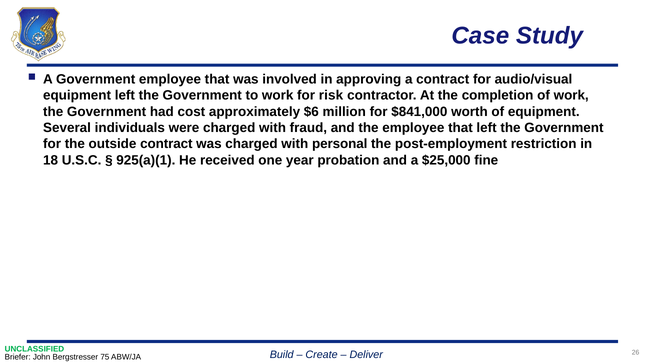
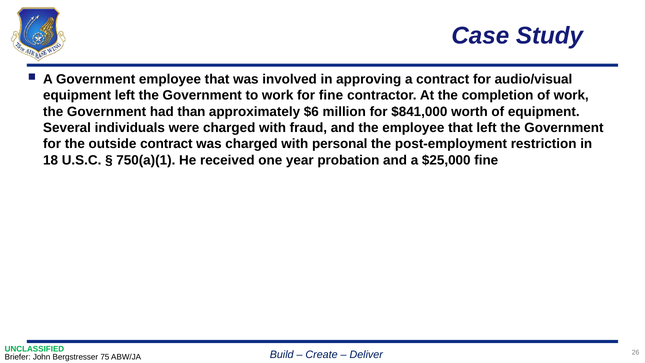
for risk: risk -> fine
cost: cost -> than
925(a)(1: 925(a)(1 -> 750(a)(1
